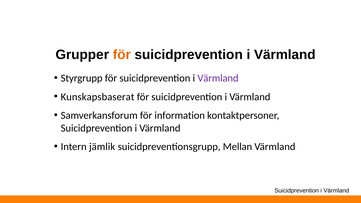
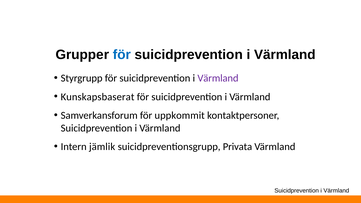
för at (122, 55) colour: orange -> blue
information: information -> uppkommit
Mellan: Mellan -> Privata
